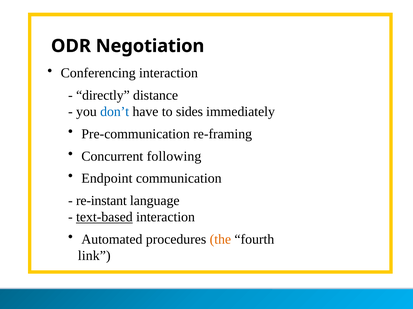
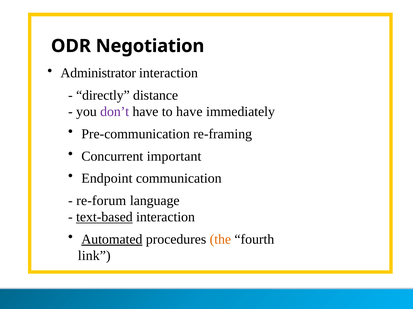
Conferencing: Conferencing -> Administrator
don’t colour: blue -> purple
to sides: sides -> have
following: following -> important
re-instant: re-instant -> re-forum
Automated underline: none -> present
